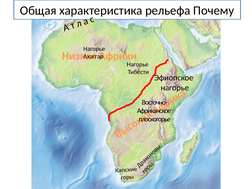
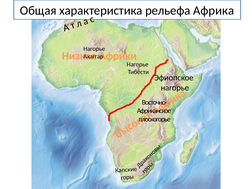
Почему: Почему -> Африка
